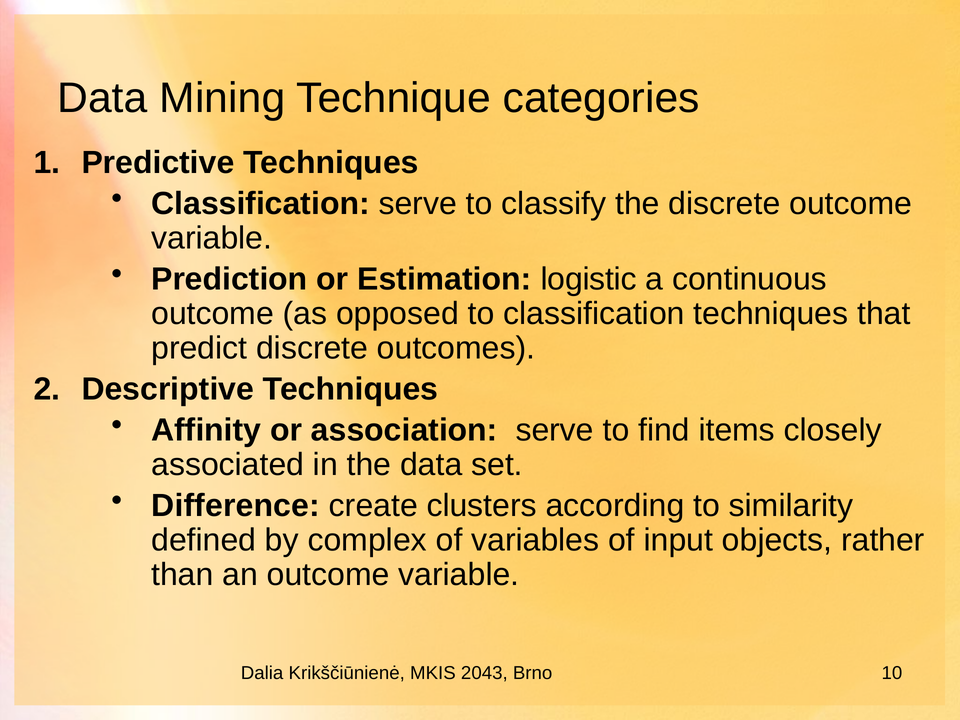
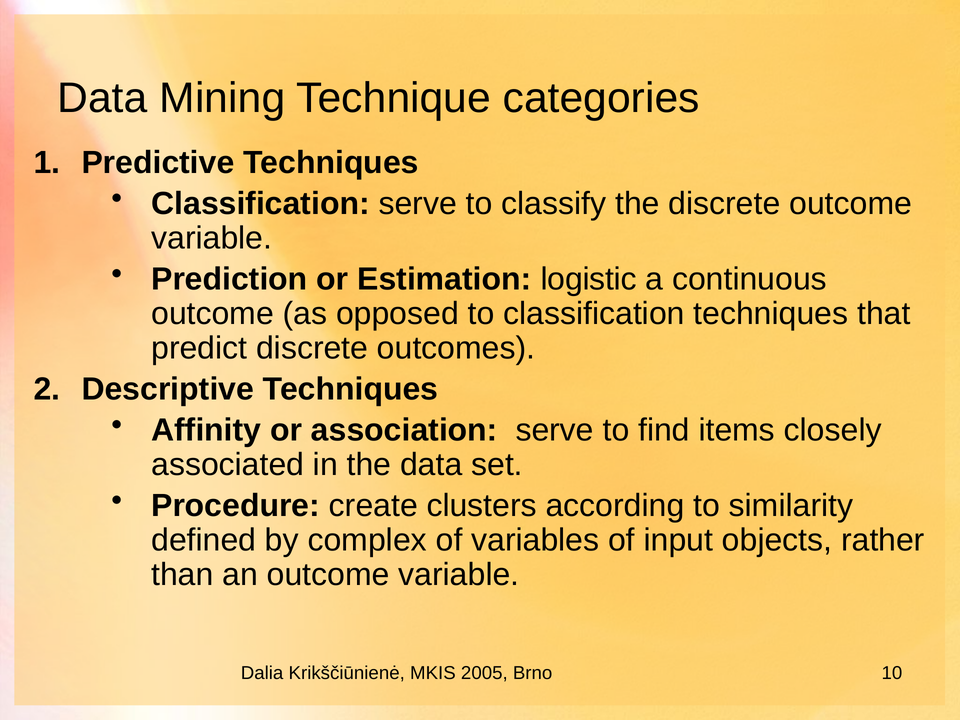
Difference: Difference -> Procedure
2043: 2043 -> 2005
